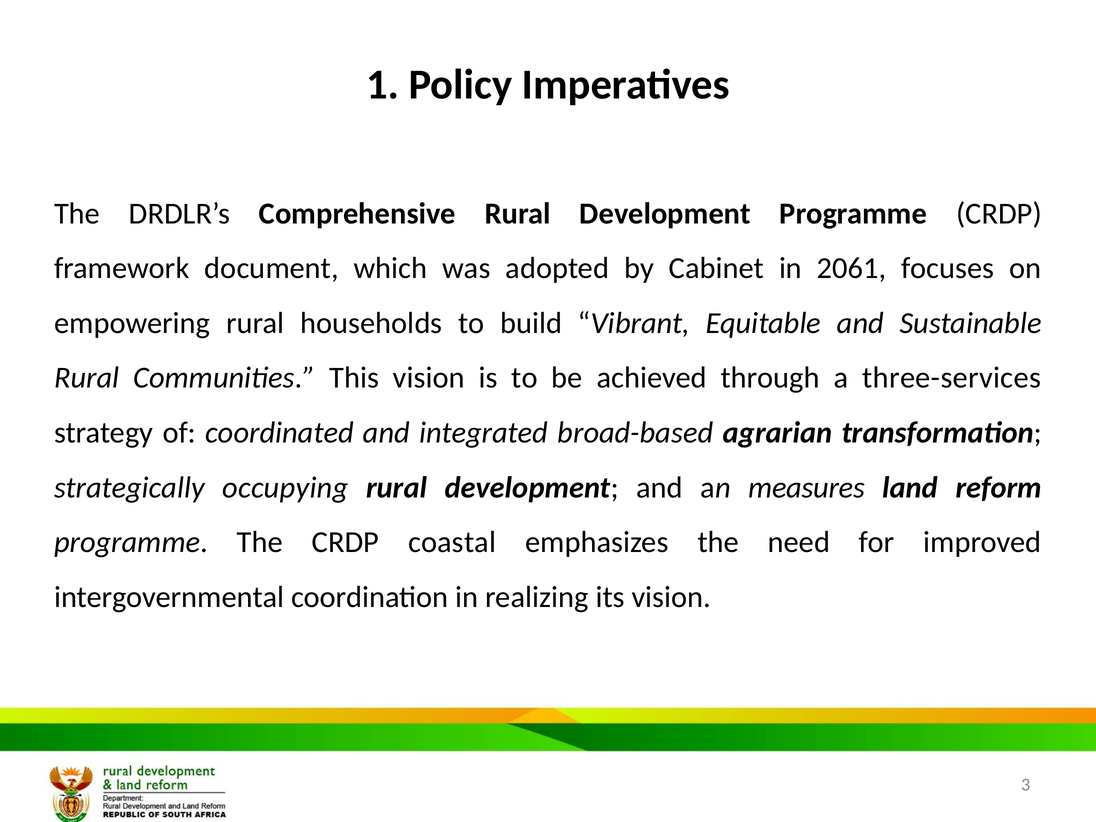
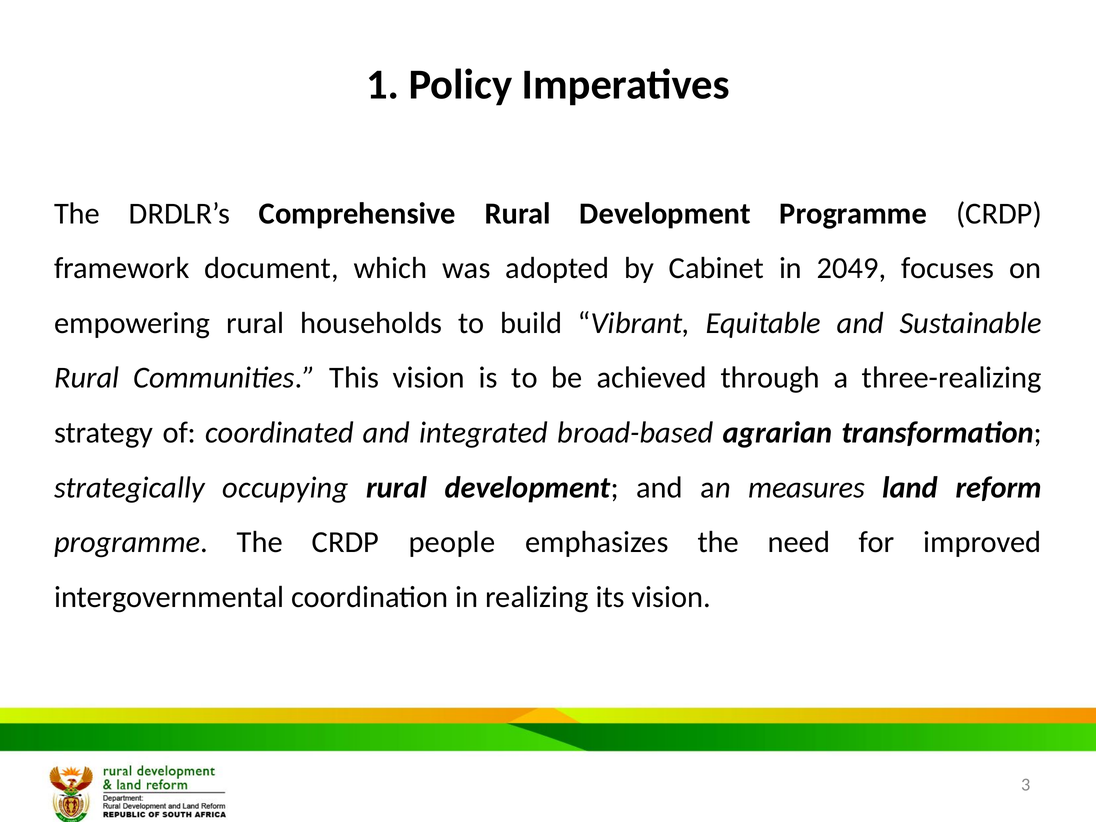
2061: 2061 -> 2049
three-services: three-services -> three-realizing
coastal: coastal -> people
